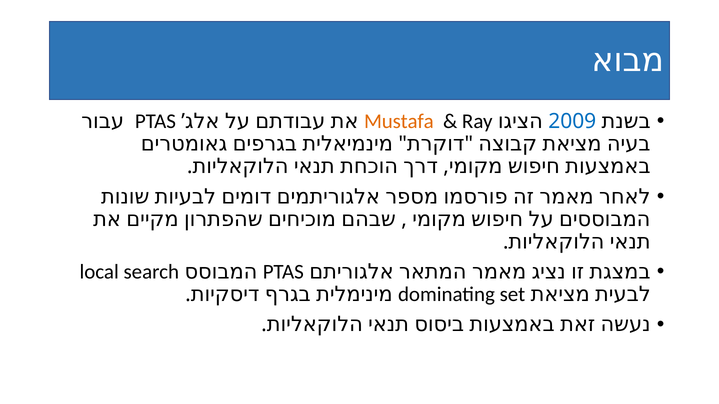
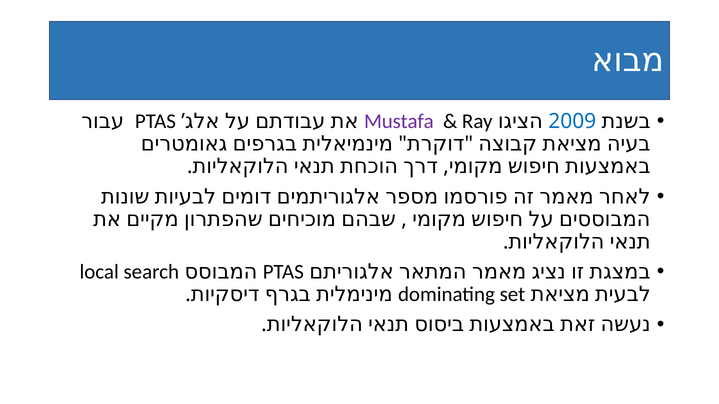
Mustafa colour: orange -> purple
